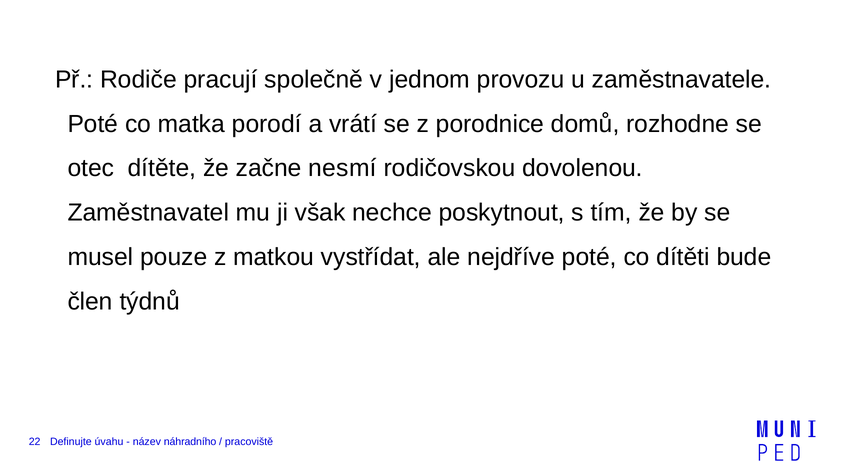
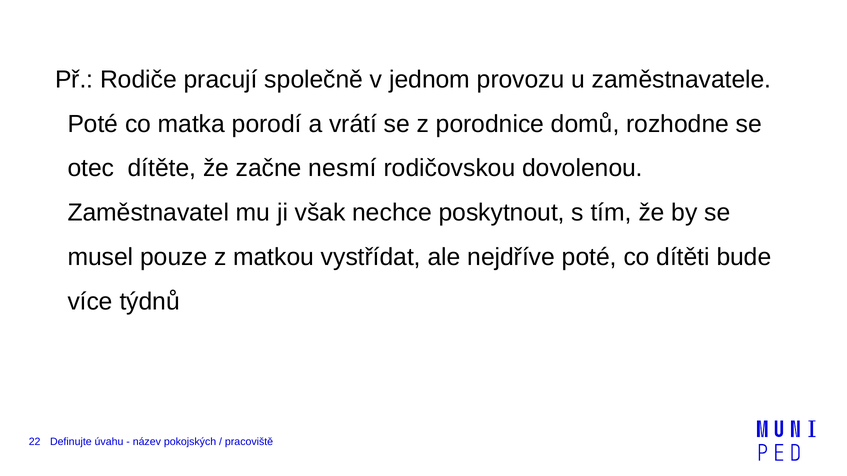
člen: člen -> více
náhradního: náhradního -> pokojských
